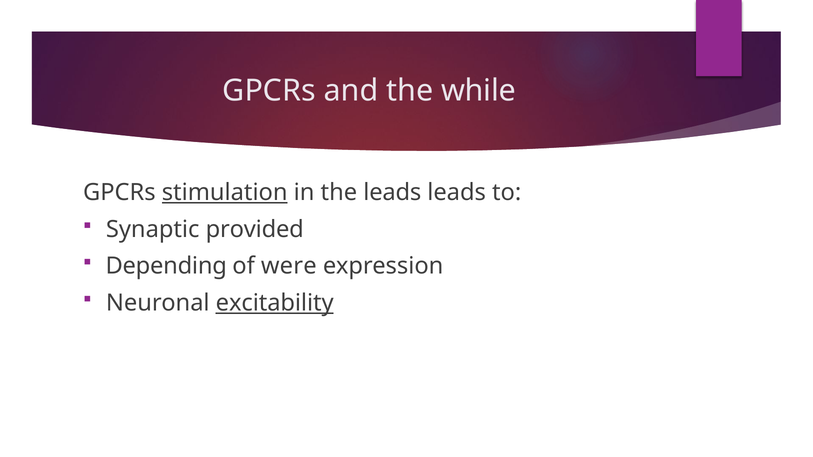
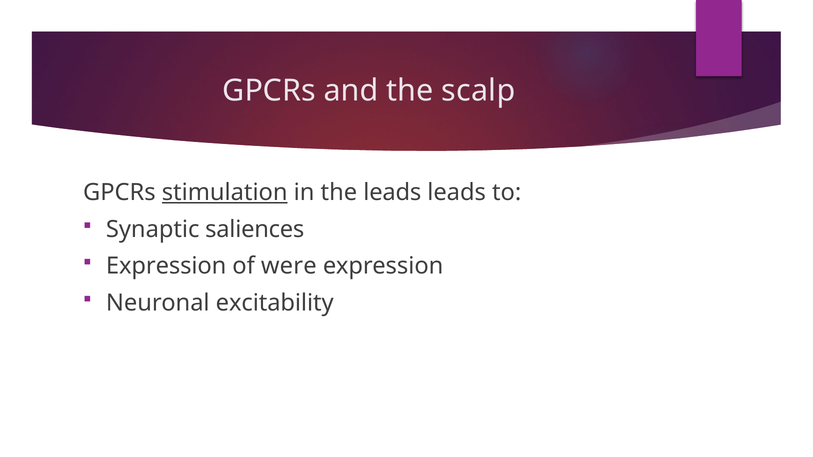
while: while -> scalp
provided: provided -> saliences
Depending at (166, 266): Depending -> Expression
excitability underline: present -> none
